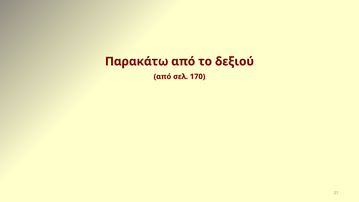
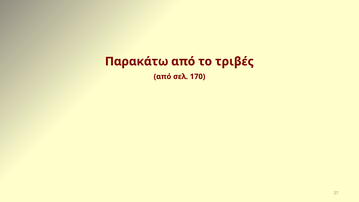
δεξιού: δεξιού -> τριβές
